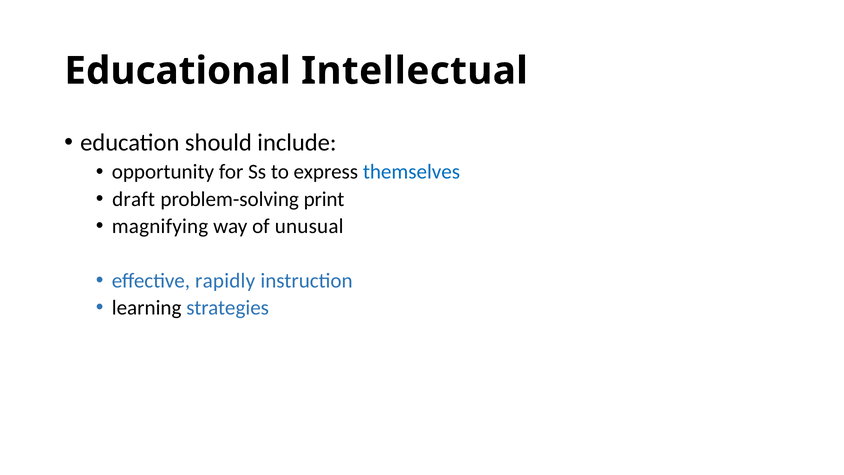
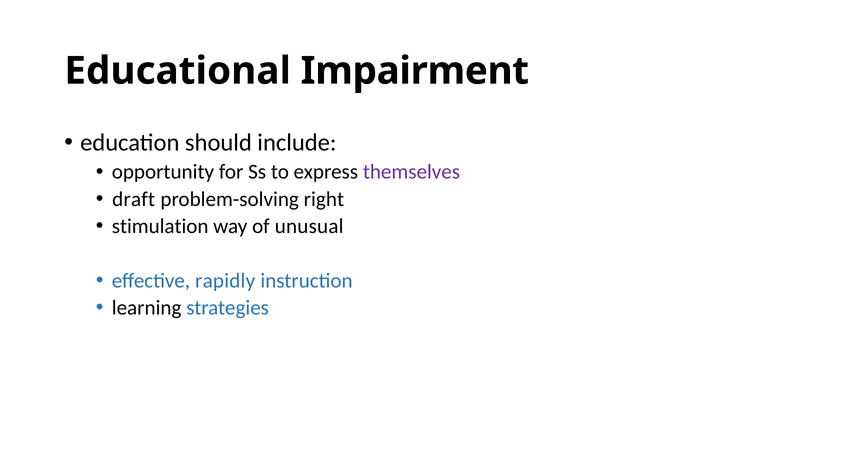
Intellectual: Intellectual -> Impairment
themselves colour: blue -> purple
print: print -> right
magnifying: magnifying -> stimulation
